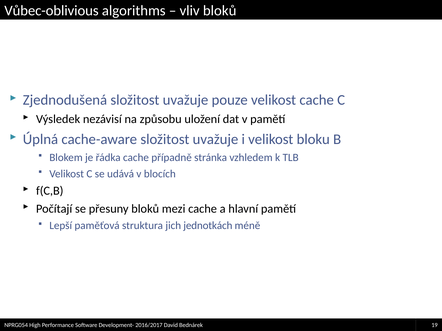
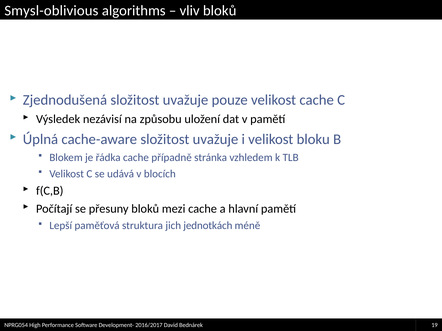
Vůbec-oblivious: Vůbec-oblivious -> Smysl-oblivious
